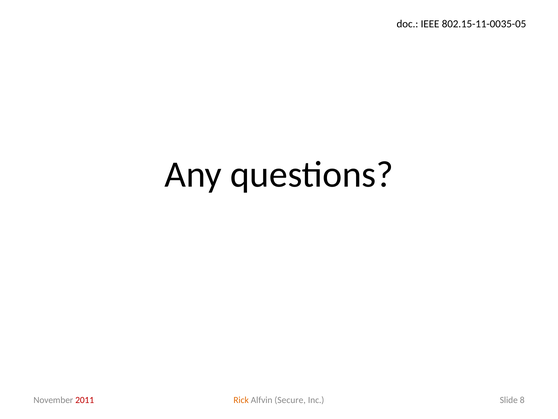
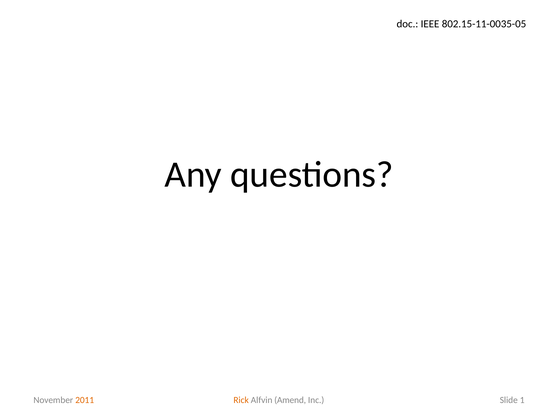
2011 colour: red -> orange
Secure: Secure -> Amend
8: 8 -> 1
